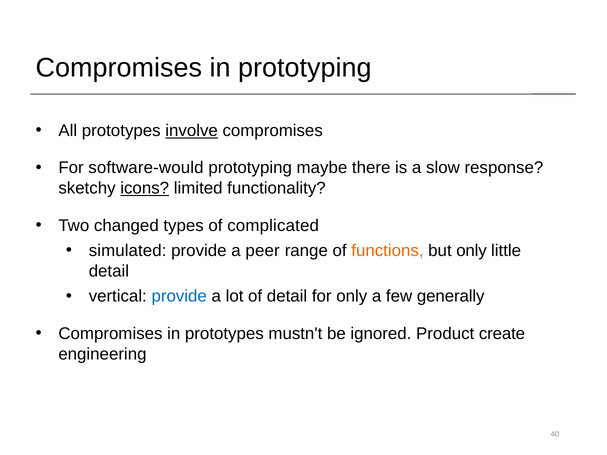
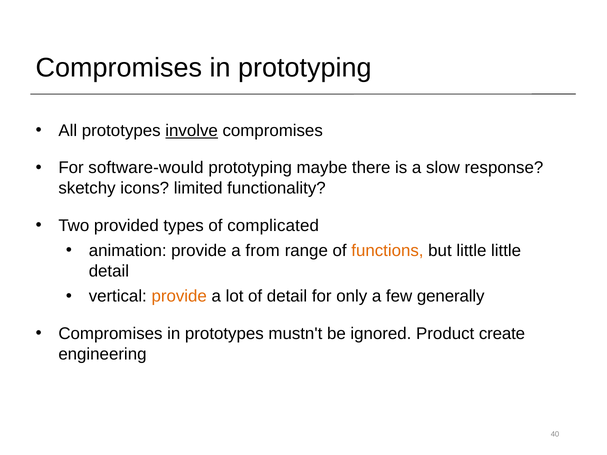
icons underline: present -> none
changed: changed -> provided
simulated: simulated -> animation
peer: peer -> from
but only: only -> little
provide at (179, 297) colour: blue -> orange
